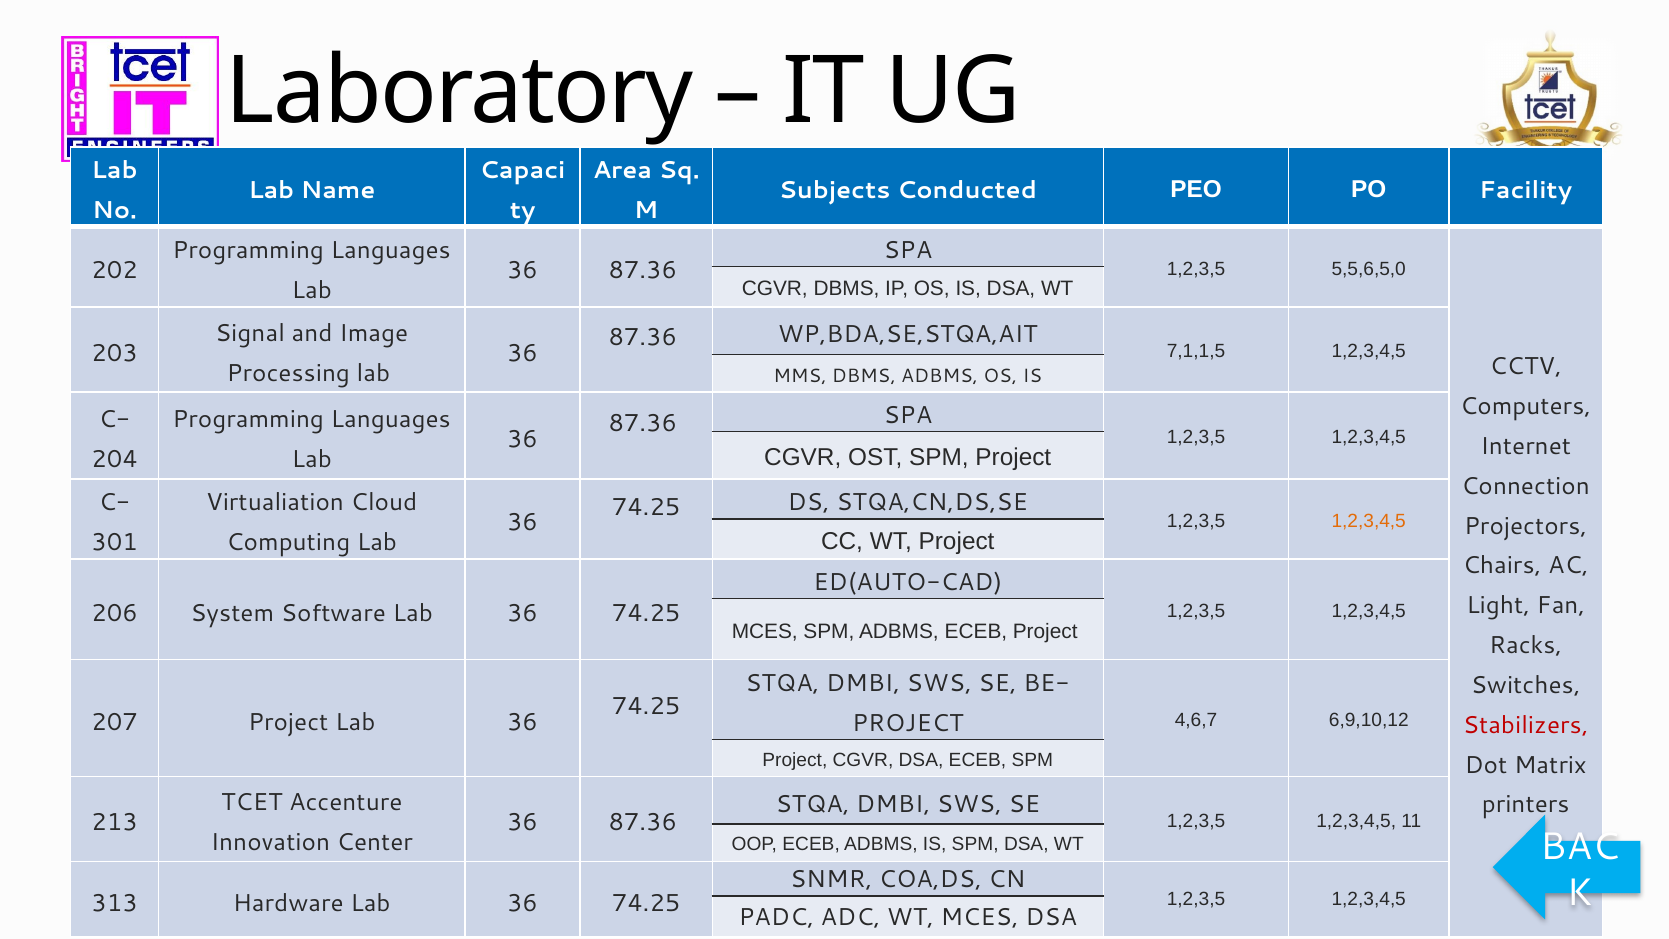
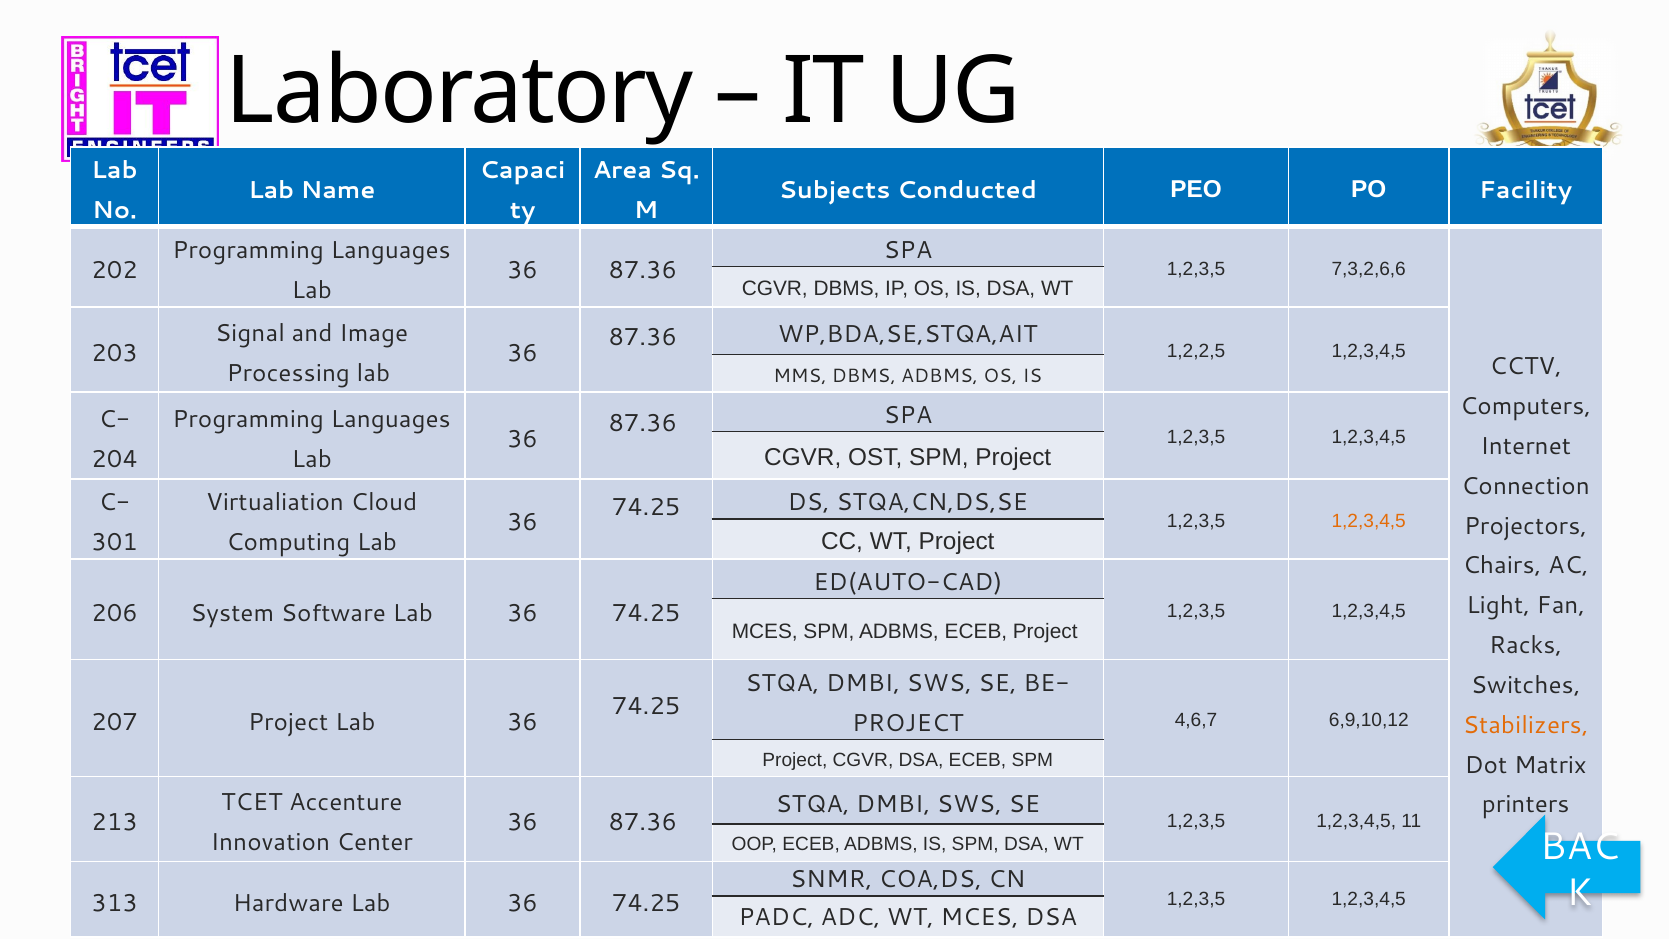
5,5,6,5,0: 5,5,6,5,0 -> 7,3,2,6,6
7,1,1,5: 7,1,1,5 -> 1,2,2,5
Stabilizers colour: red -> orange
